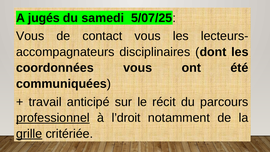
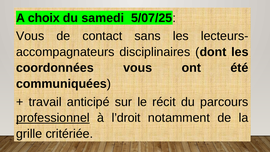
jugés: jugés -> choix
contact vous: vous -> sans
grille underline: present -> none
